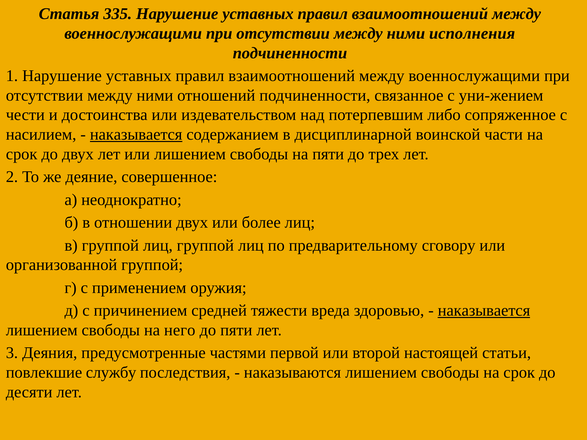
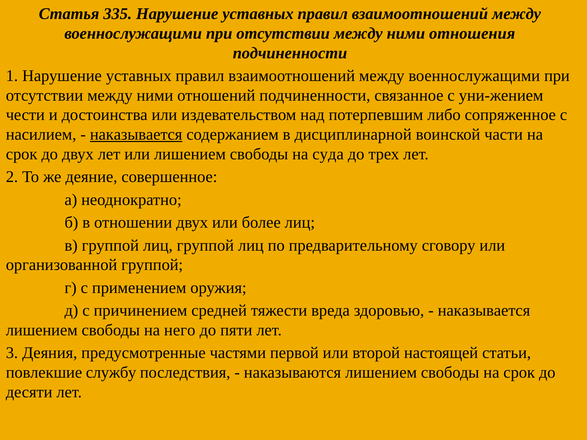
исполнения: исполнения -> отношения
на пяти: пяти -> суда
наказывается at (484, 311) underline: present -> none
